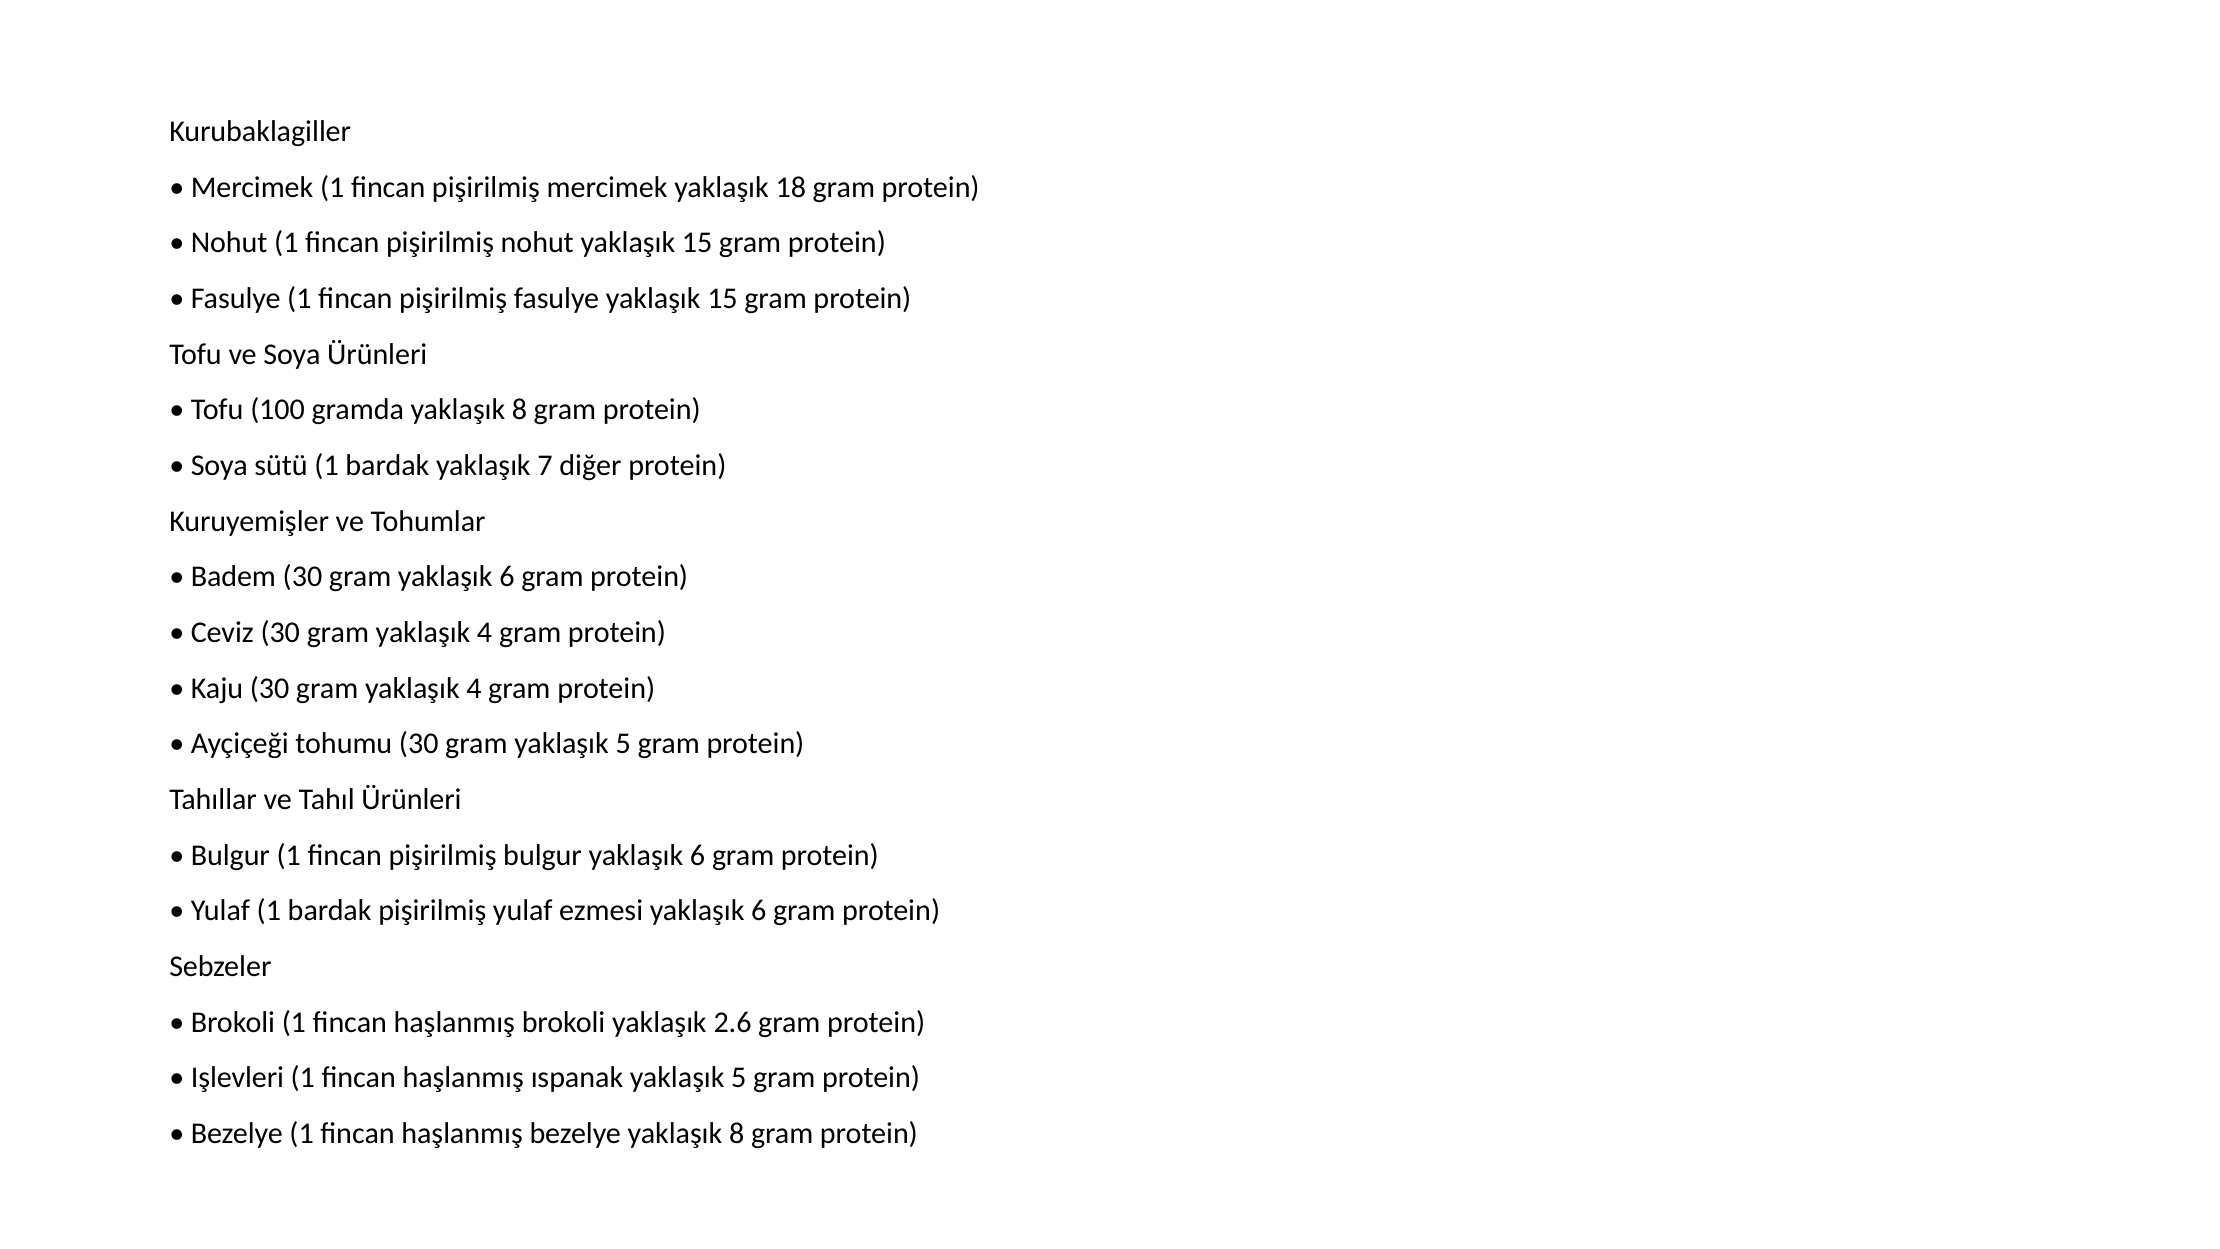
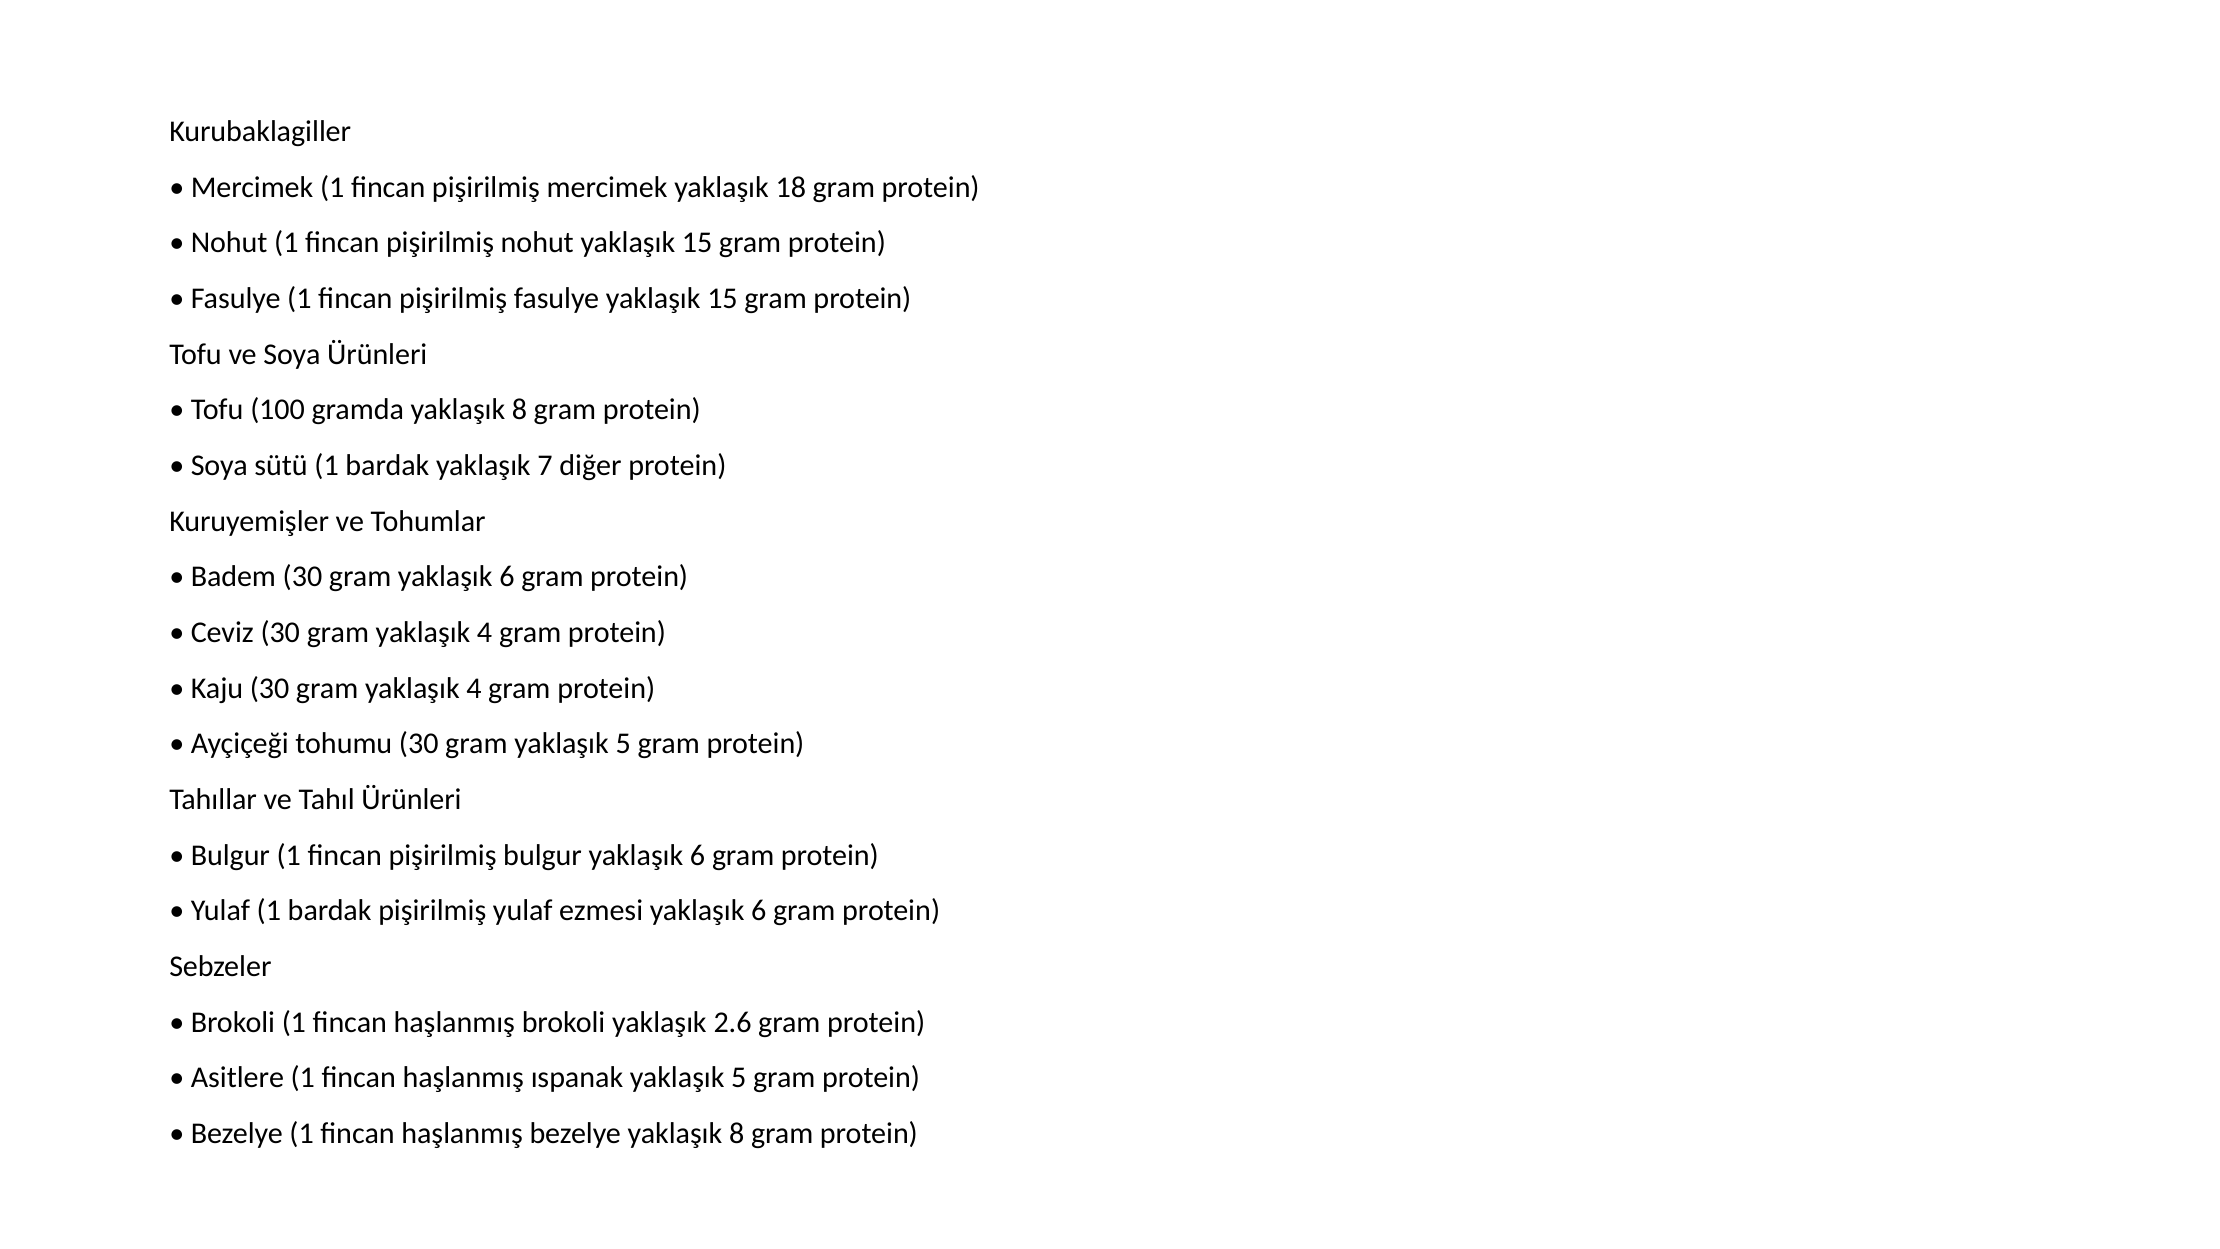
Işlevleri: Işlevleri -> Asitlere
